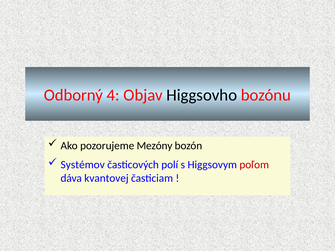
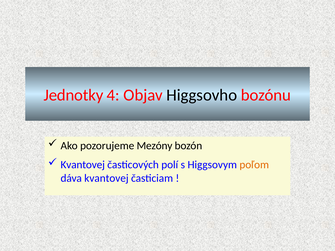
Odborný: Odborný -> Jednotky
Systémov at (83, 165): Systémov -> Kvantovej
poľom colour: red -> orange
